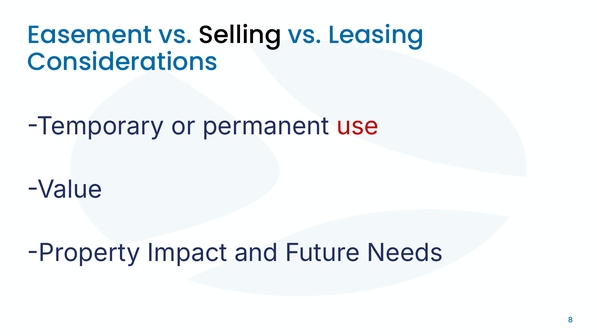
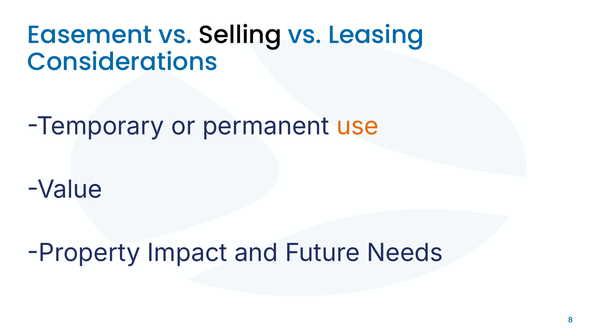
use colour: red -> orange
